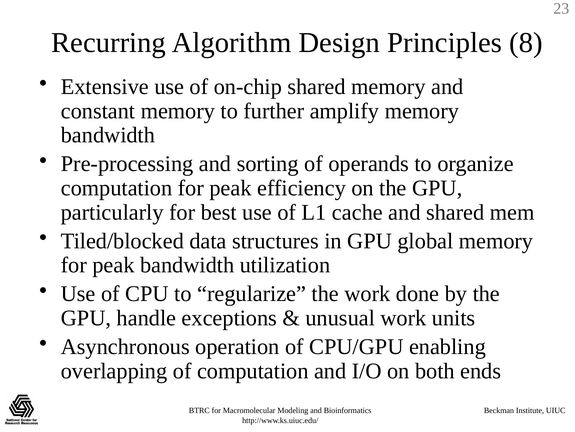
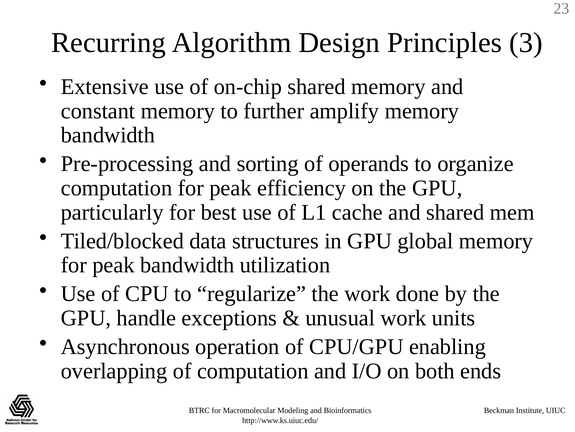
8: 8 -> 3
